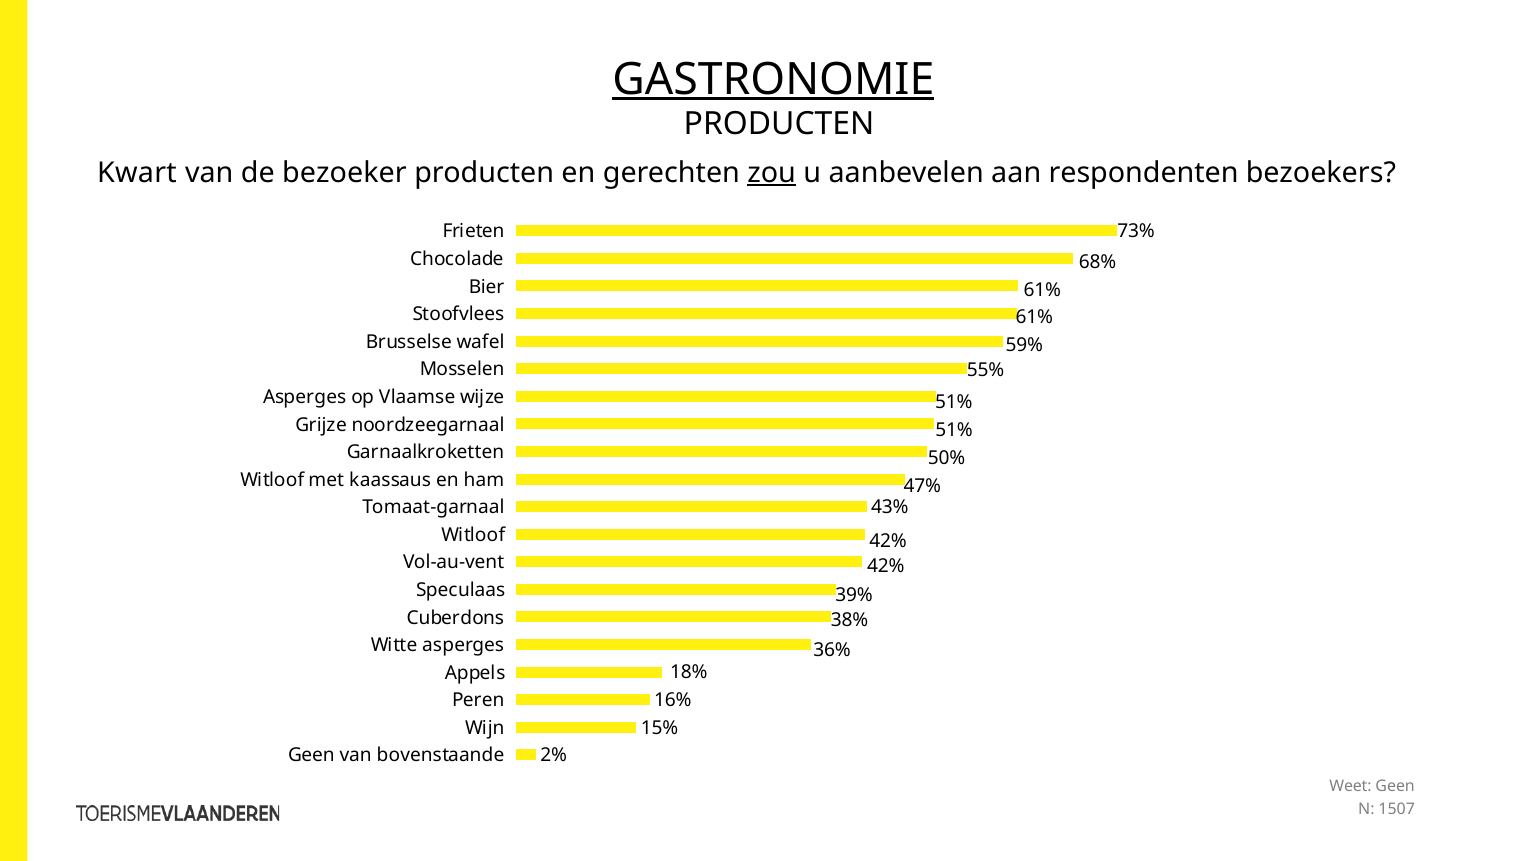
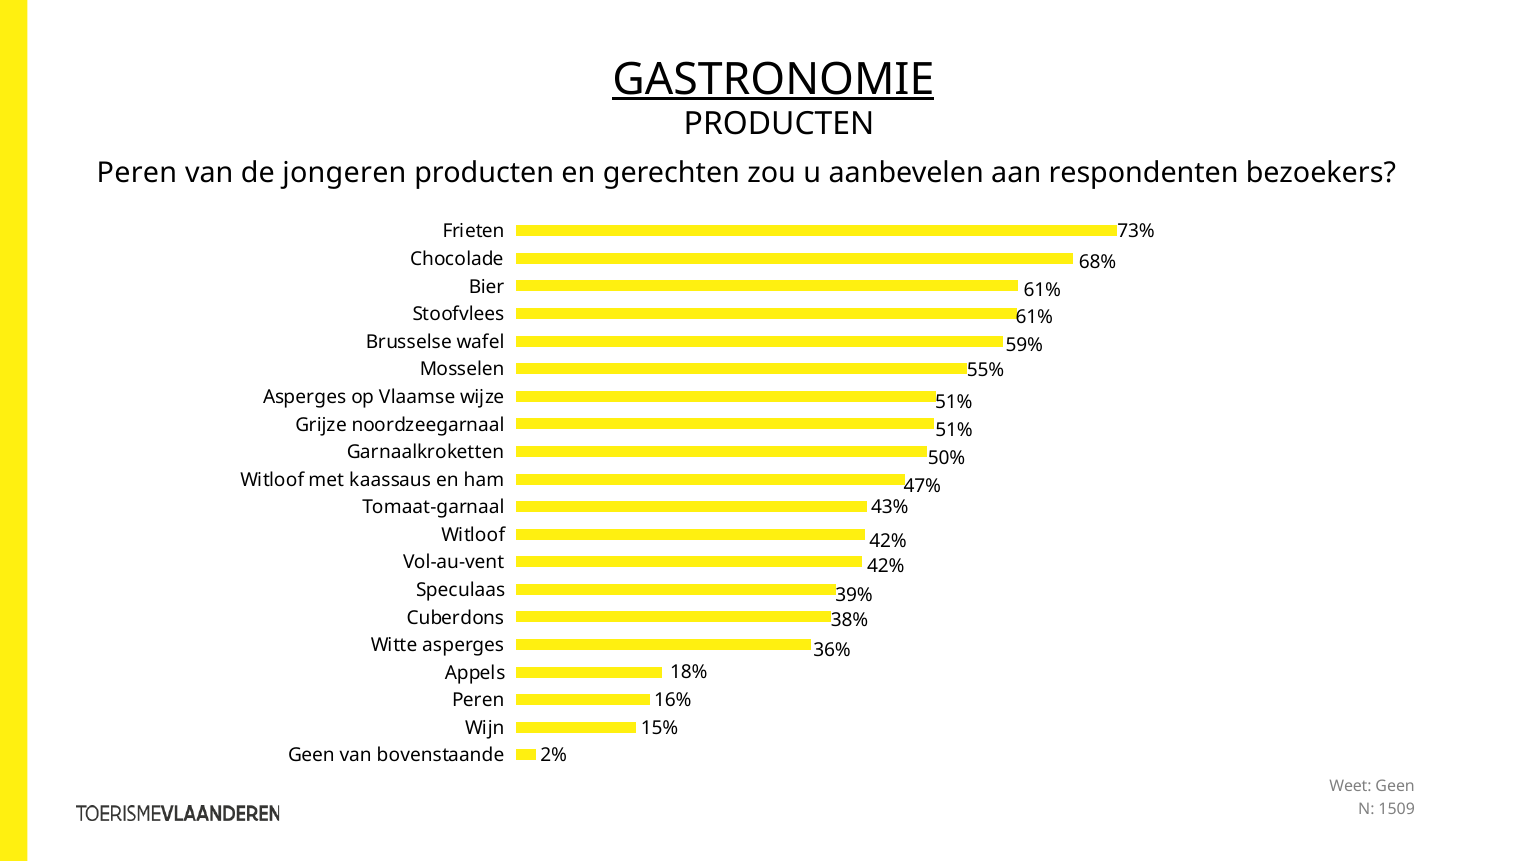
Kwart at (137, 173): Kwart -> Peren
bezoeker: bezoeker -> jongeren
zou underline: present -> none
1507: 1507 -> 1509
